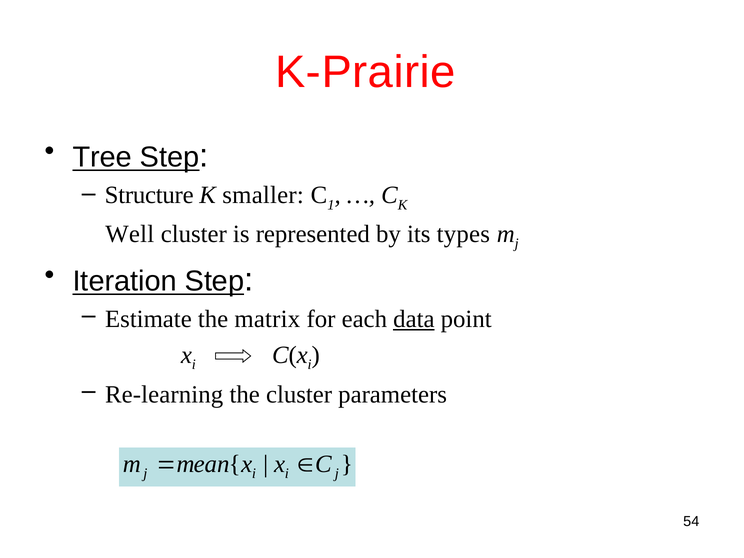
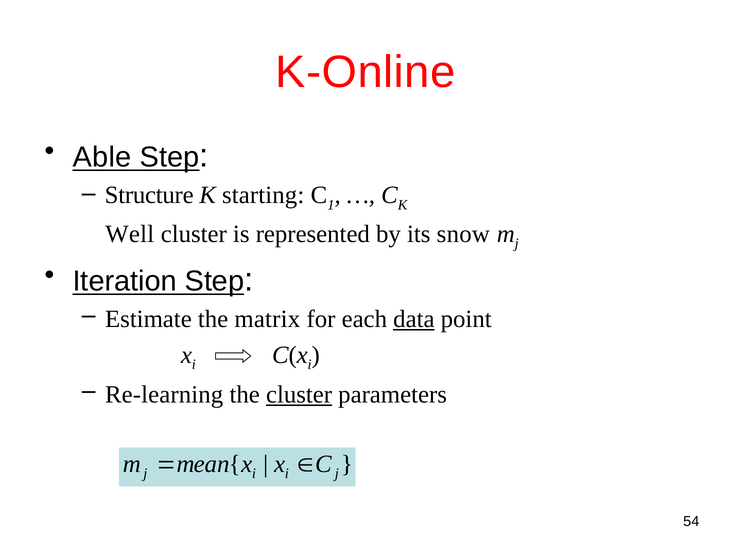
K-Prairie: K-Prairie -> K-Online
Tree: Tree -> Able
smaller: smaller -> starting
types: types -> snow
cluster at (299, 394) underline: none -> present
